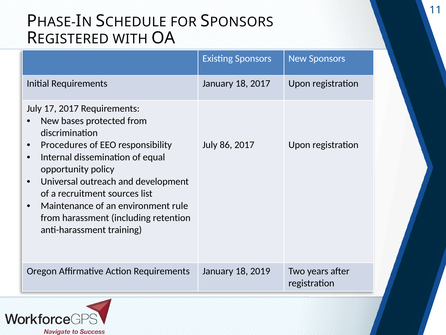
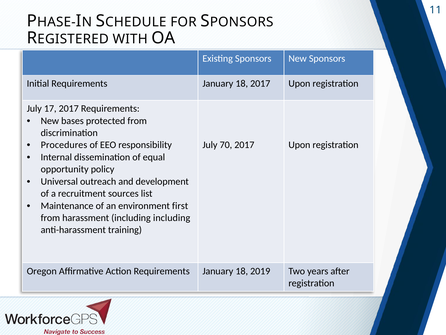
86: 86 -> 70
rule: rule -> first
including retention: retention -> including
